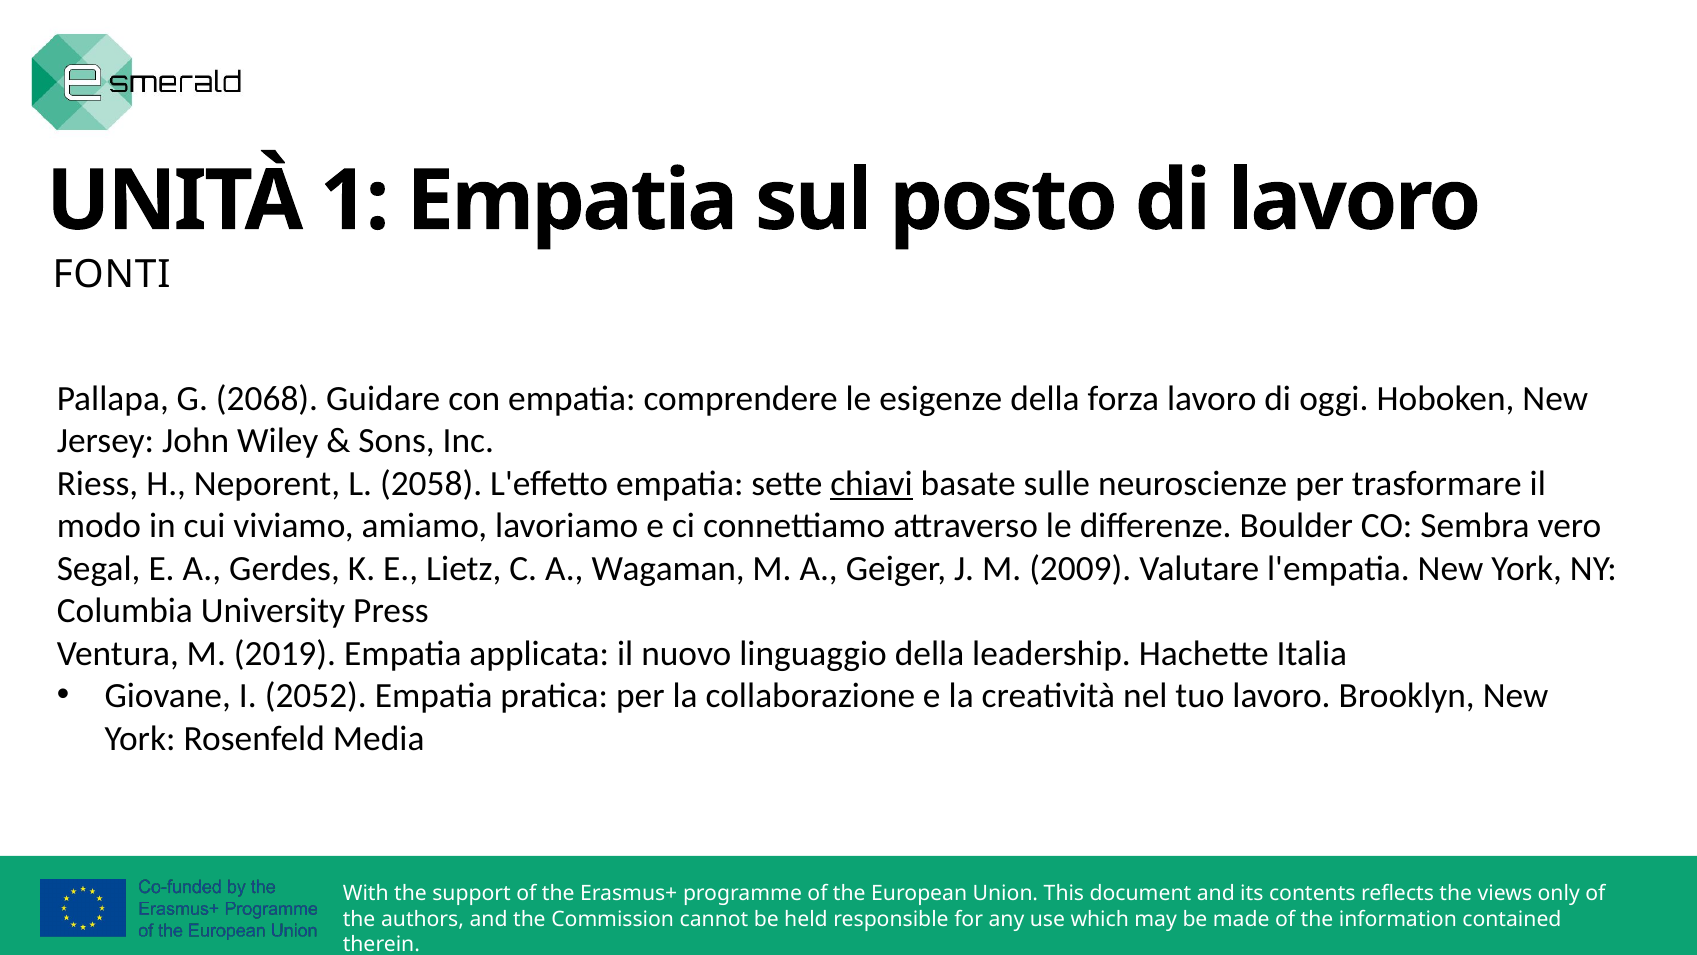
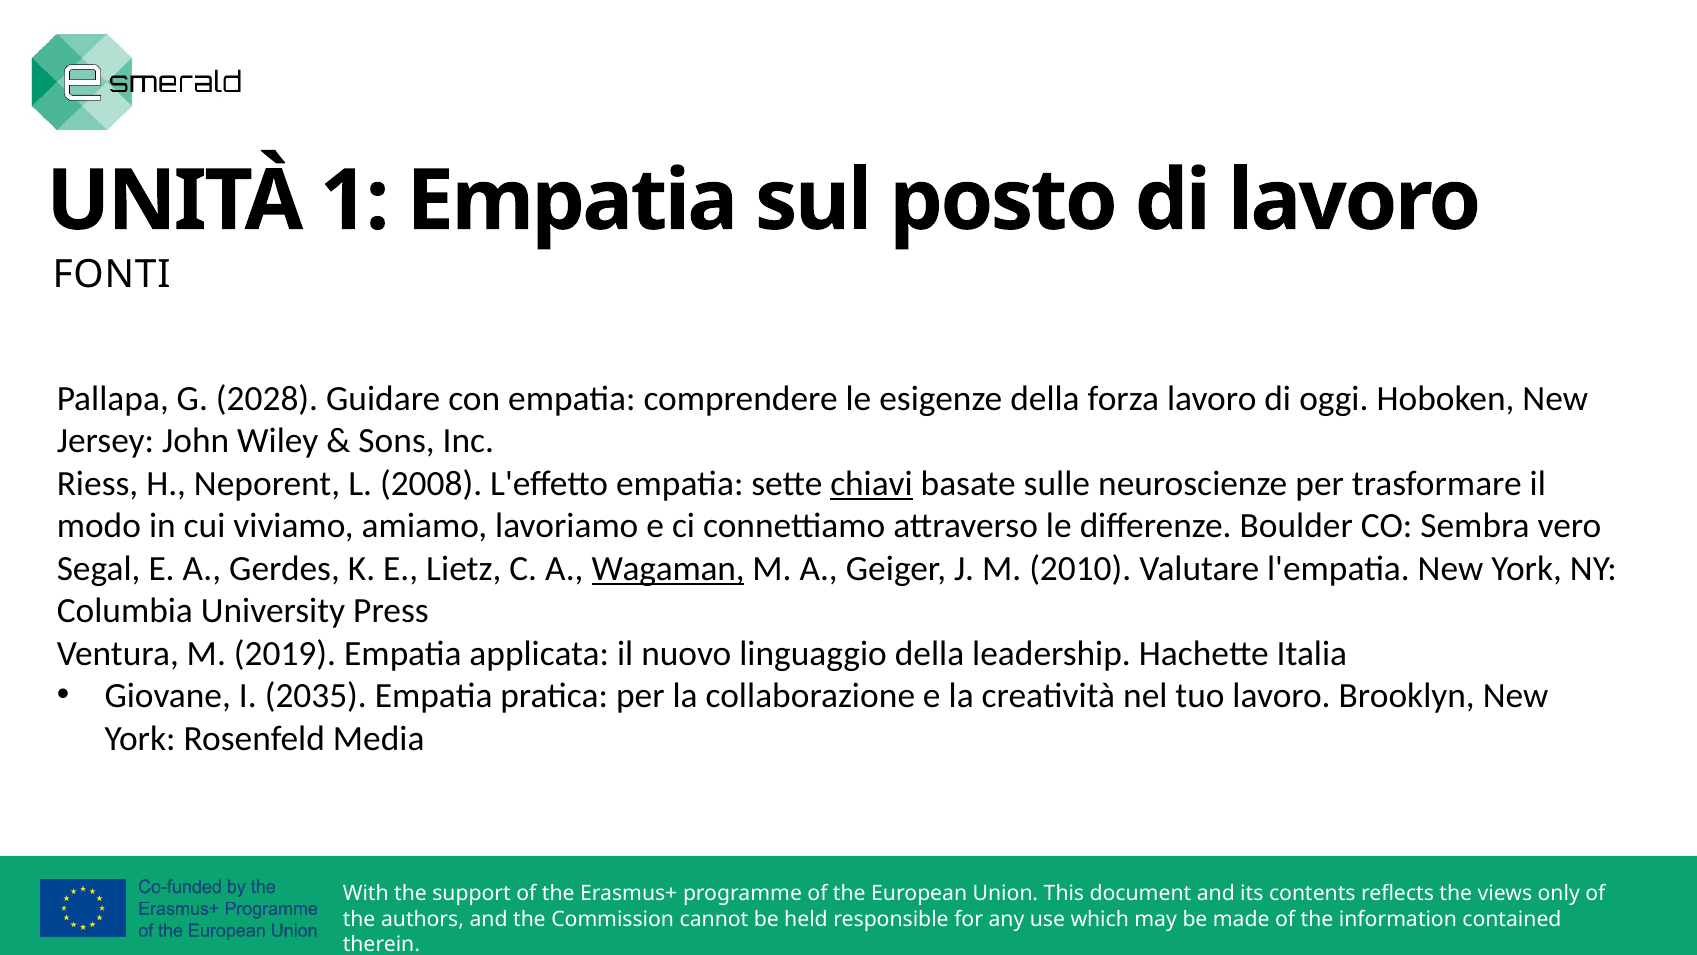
2068: 2068 -> 2028
2058: 2058 -> 2008
Wagaman underline: none -> present
2009: 2009 -> 2010
2052: 2052 -> 2035
